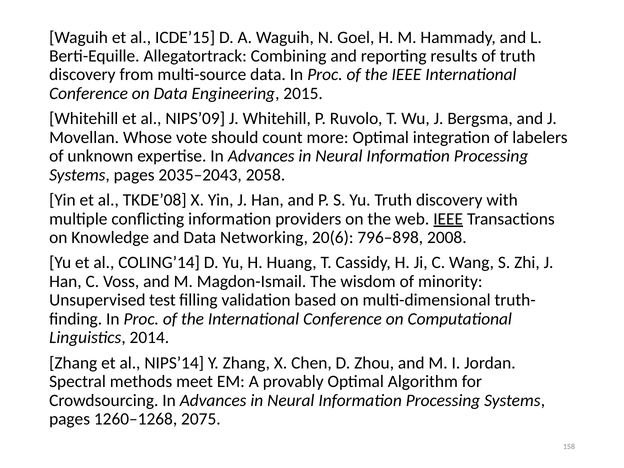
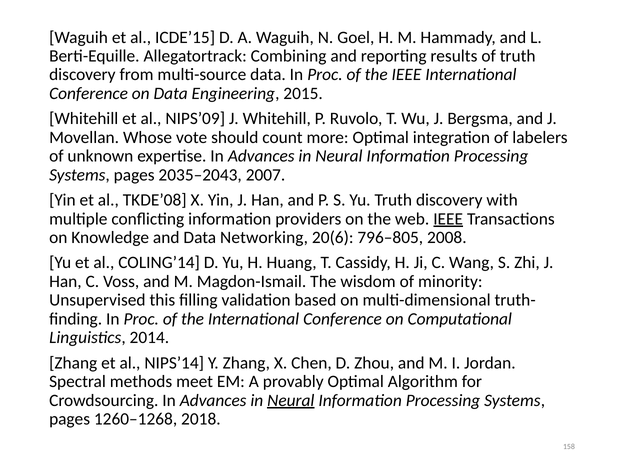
2058: 2058 -> 2007
796–898: 796–898 -> 796–805
test: test -> this
Neural at (291, 400) underline: none -> present
2075: 2075 -> 2018
